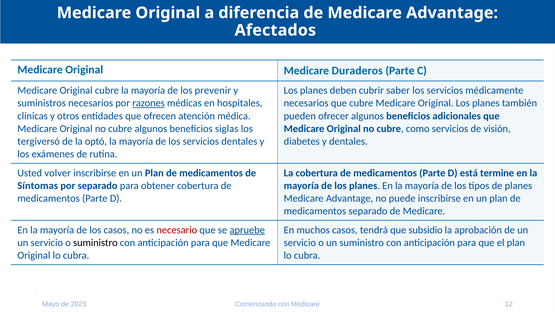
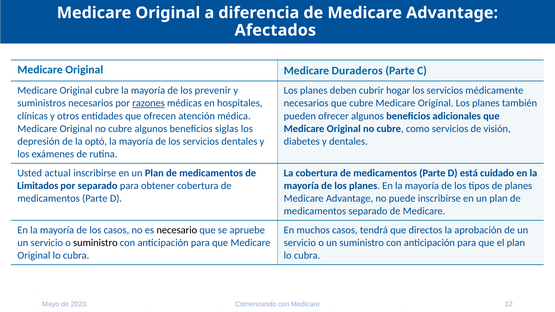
saber: saber -> hogar
tergiversó: tergiversó -> depresión
volver: volver -> actual
termine: termine -> cuidado
Síntomas: Síntomas -> Limitados
necesario colour: red -> black
apruebe underline: present -> none
subsidio: subsidio -> directos
